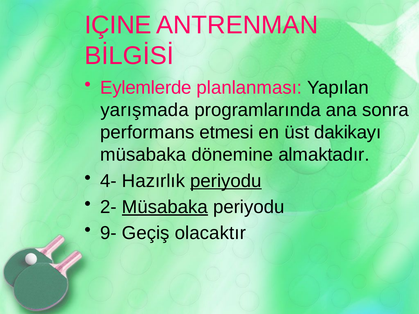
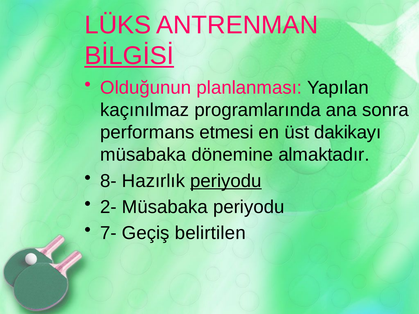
IÇINE: IÇINE -> LÜKS
BİLGİSİ underline: none -> present
Eylemlerde: Eylemlerde -> Olduğunun
yarışmada: yarışmada -> kaçınılmaz
4-: 4- -> 8-
Müsabaka at (165, 207) underline: present -> none
9-: 9- -> 7-
olacaktır: olacaktır -> belirtilen
